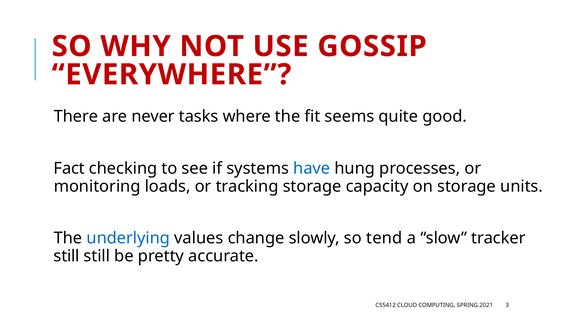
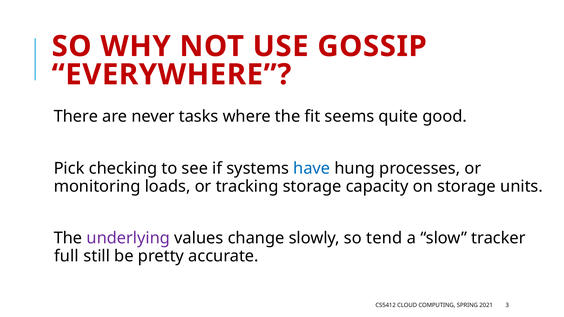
Fact: Fact -> Pick
underlying colour: blue -> purple
still at (67, 256): still -> full
